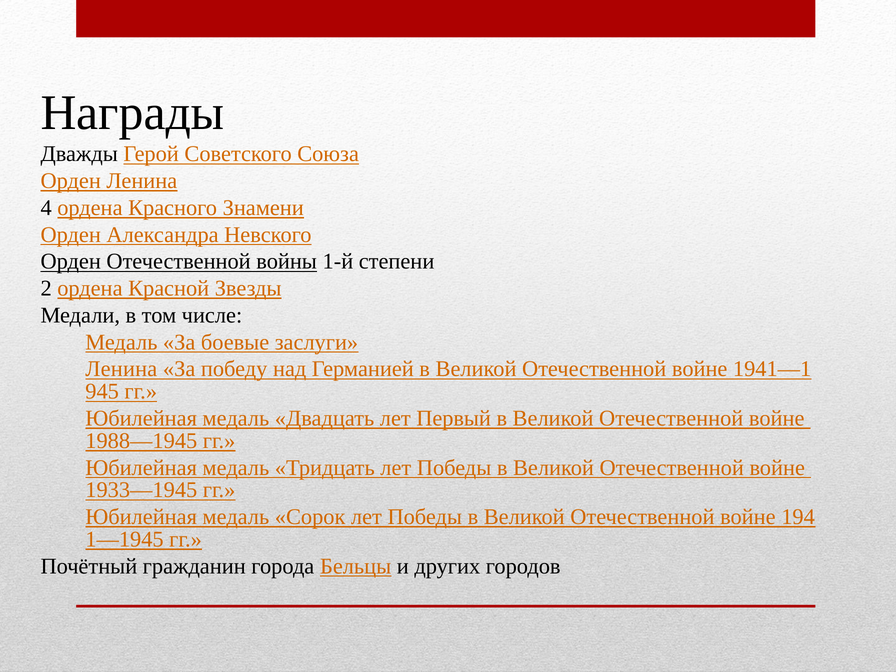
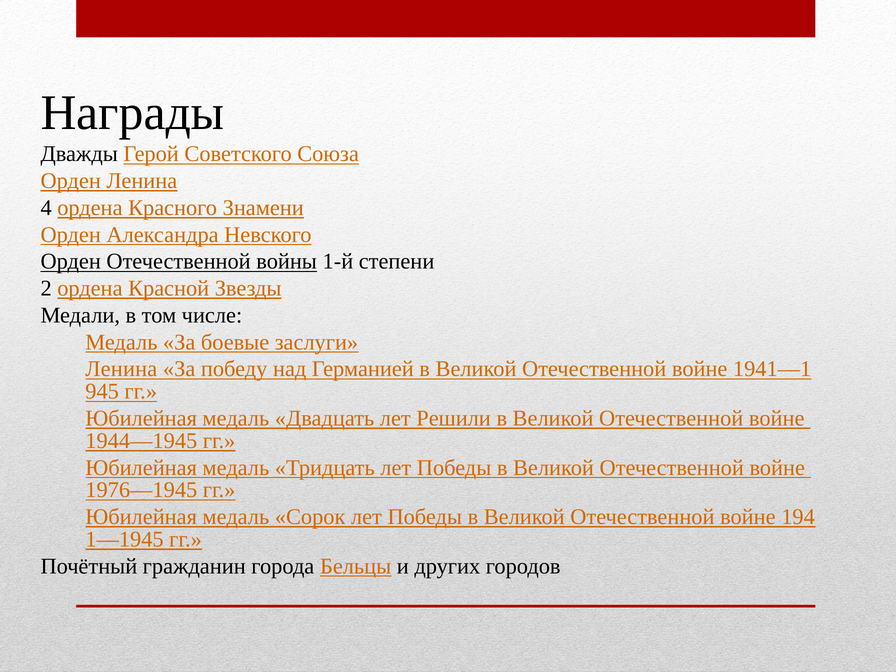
Первый: Первый -> Решили
1988—1945: 1988—1945 -> 1944—1945
1933—1945: 1933—1945 -> 1976—1945
